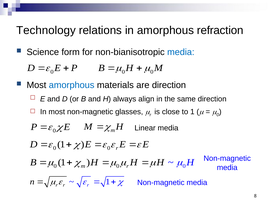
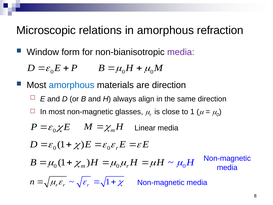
Technology: Technology -> Microscopic
Science: Science -> Window
media at (181, 52) colour: blue -> purple
